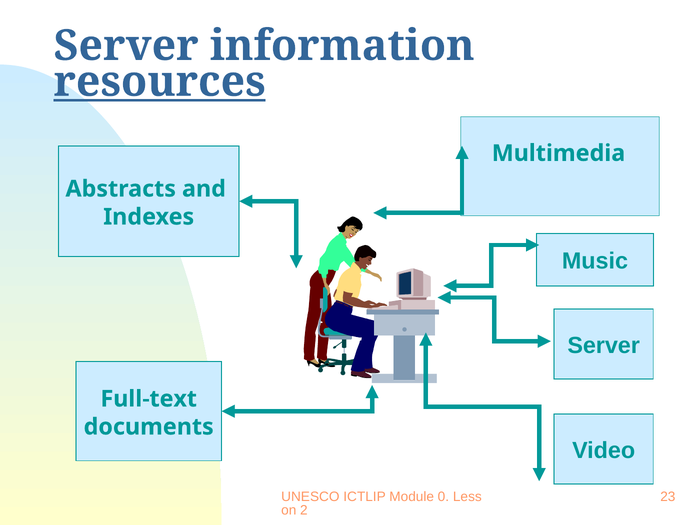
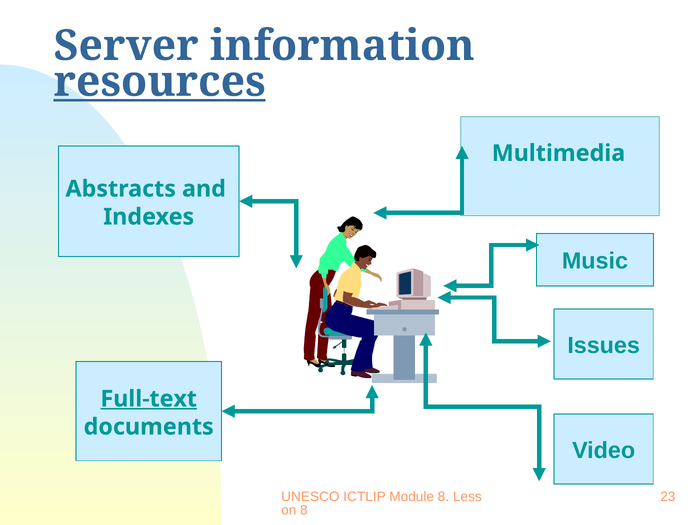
Server at (604, 346): Server -> Issues
Full-text underline: none -> present
Module 0: 0 -> 8
2 at (304, 510): 2 -> 8
